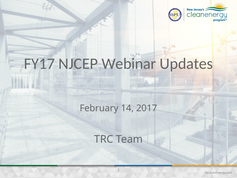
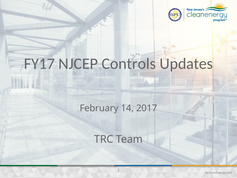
Webinar: Webinar -> Controls
